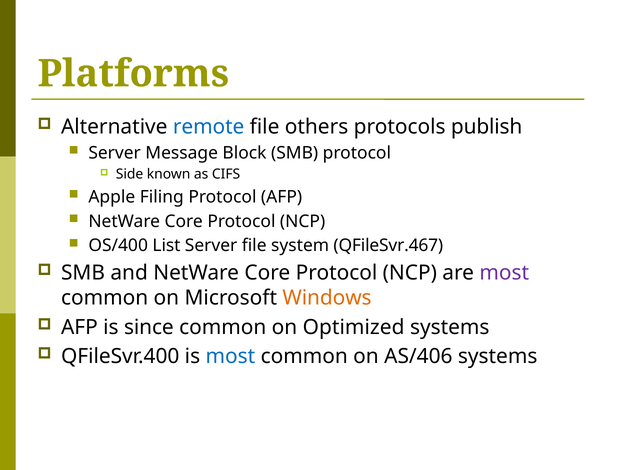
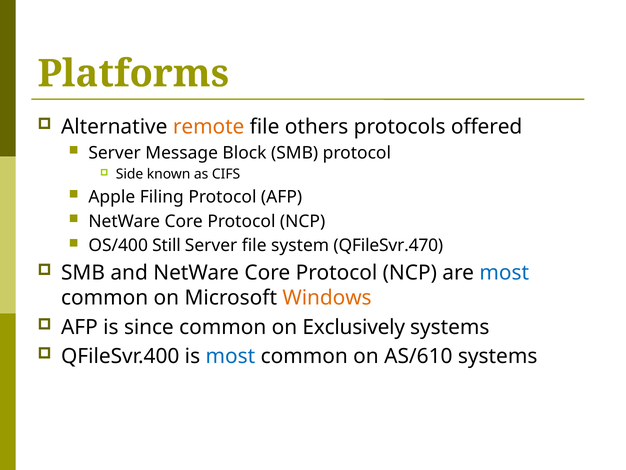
remote colour: blue -> orange
publish: publish -> offered
List: List -> Still
QFileSvr.467: QFileSvr.467 -> QFileSvr.470
most at (504, 273) colour: purple -> blue
Optimized: Optimized -> Exclusively
AS/406: AS/406 -> AS/610
